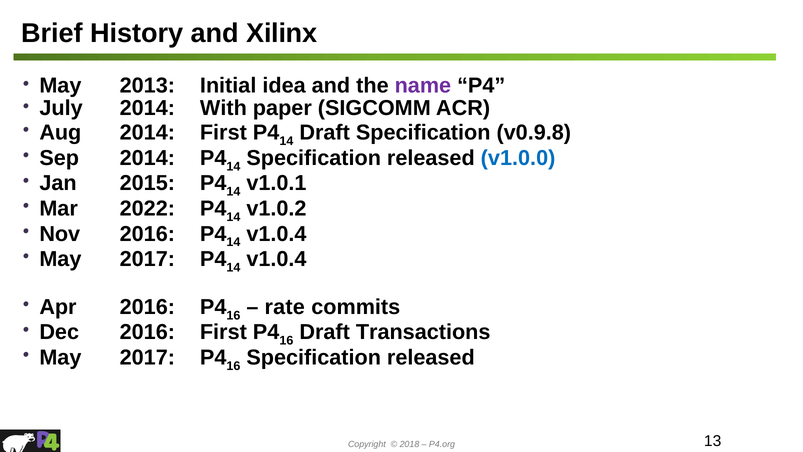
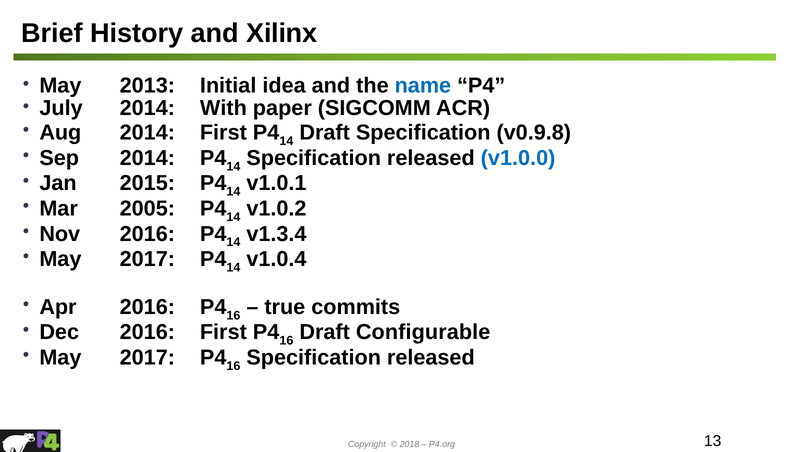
name colour: purple -> blue
2022: 2022 -> 2005
v1.0.4 at (276, 234): v1.0.4 -> v1.3.4
rate: rate -> true
Transactions: Transactions -> Configurable
